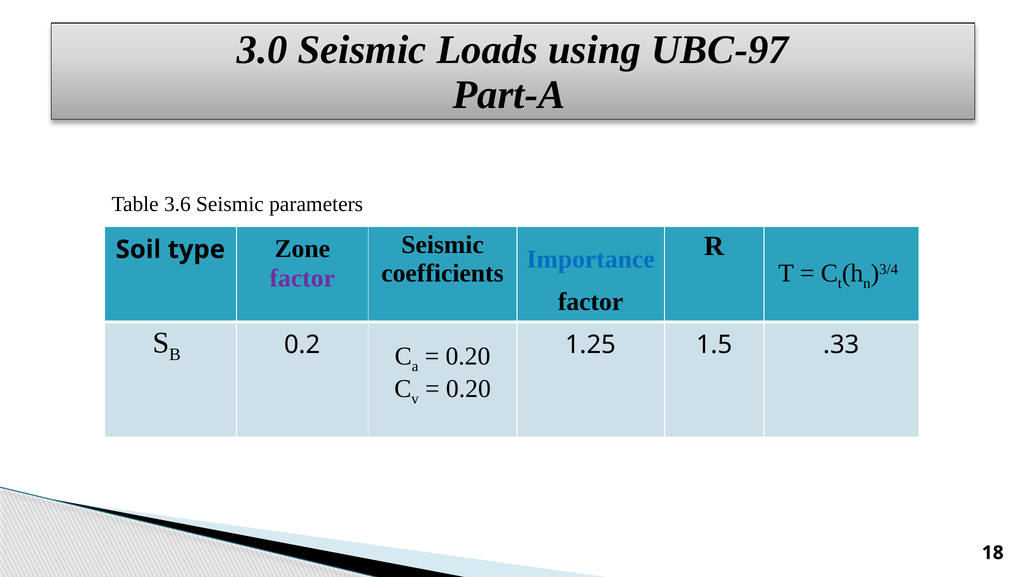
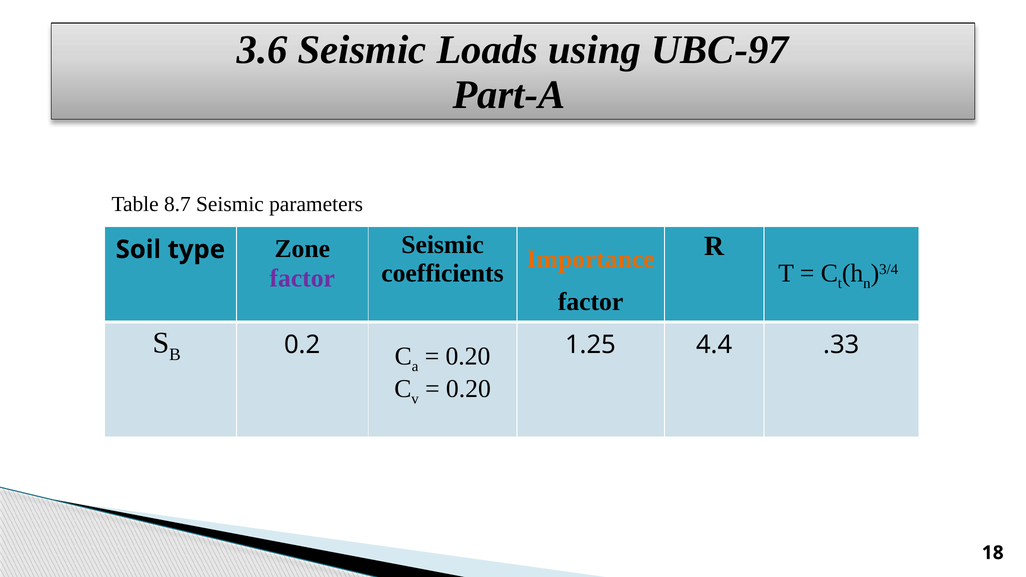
3.0: 3.0 -> 3.6
3.6: 3.6 -> 8.7
Importance colour: blue -> orange
1.5: 1.5 -> 4.4
